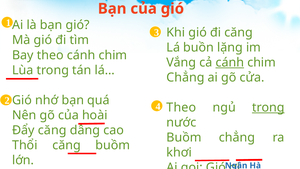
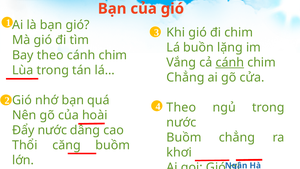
đi căng: căng -> chim
trong at (268, 107) underline: present -> none
Đẩy căng: căng -> nước
